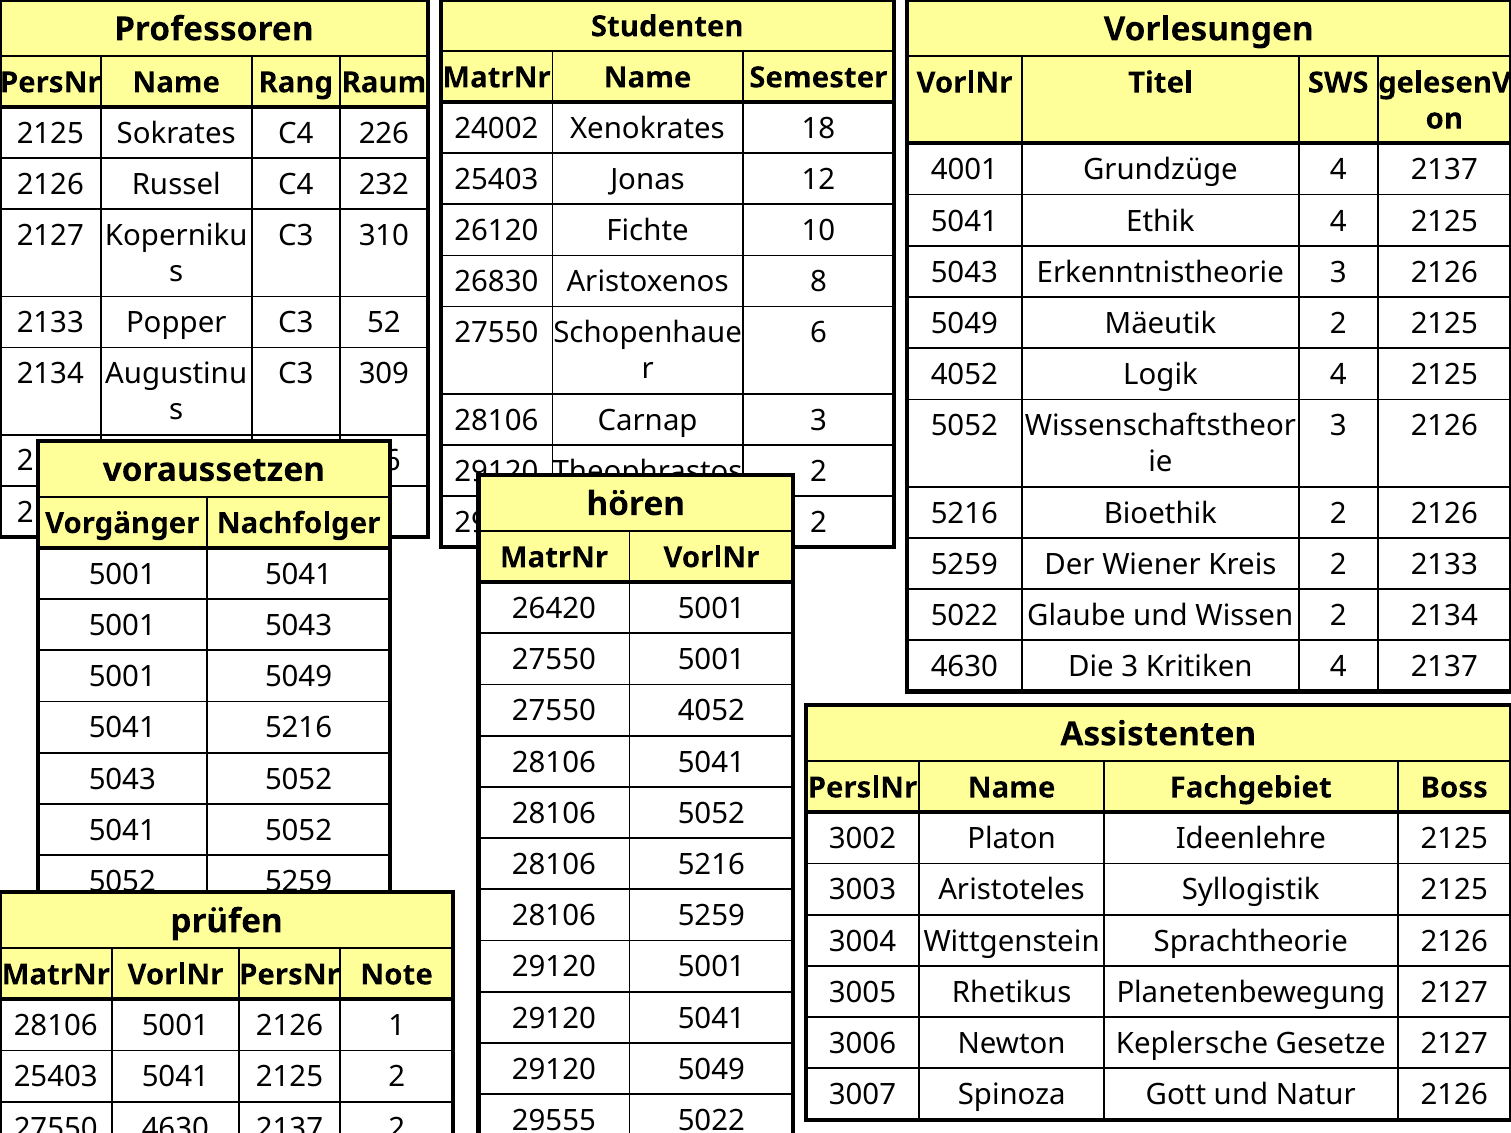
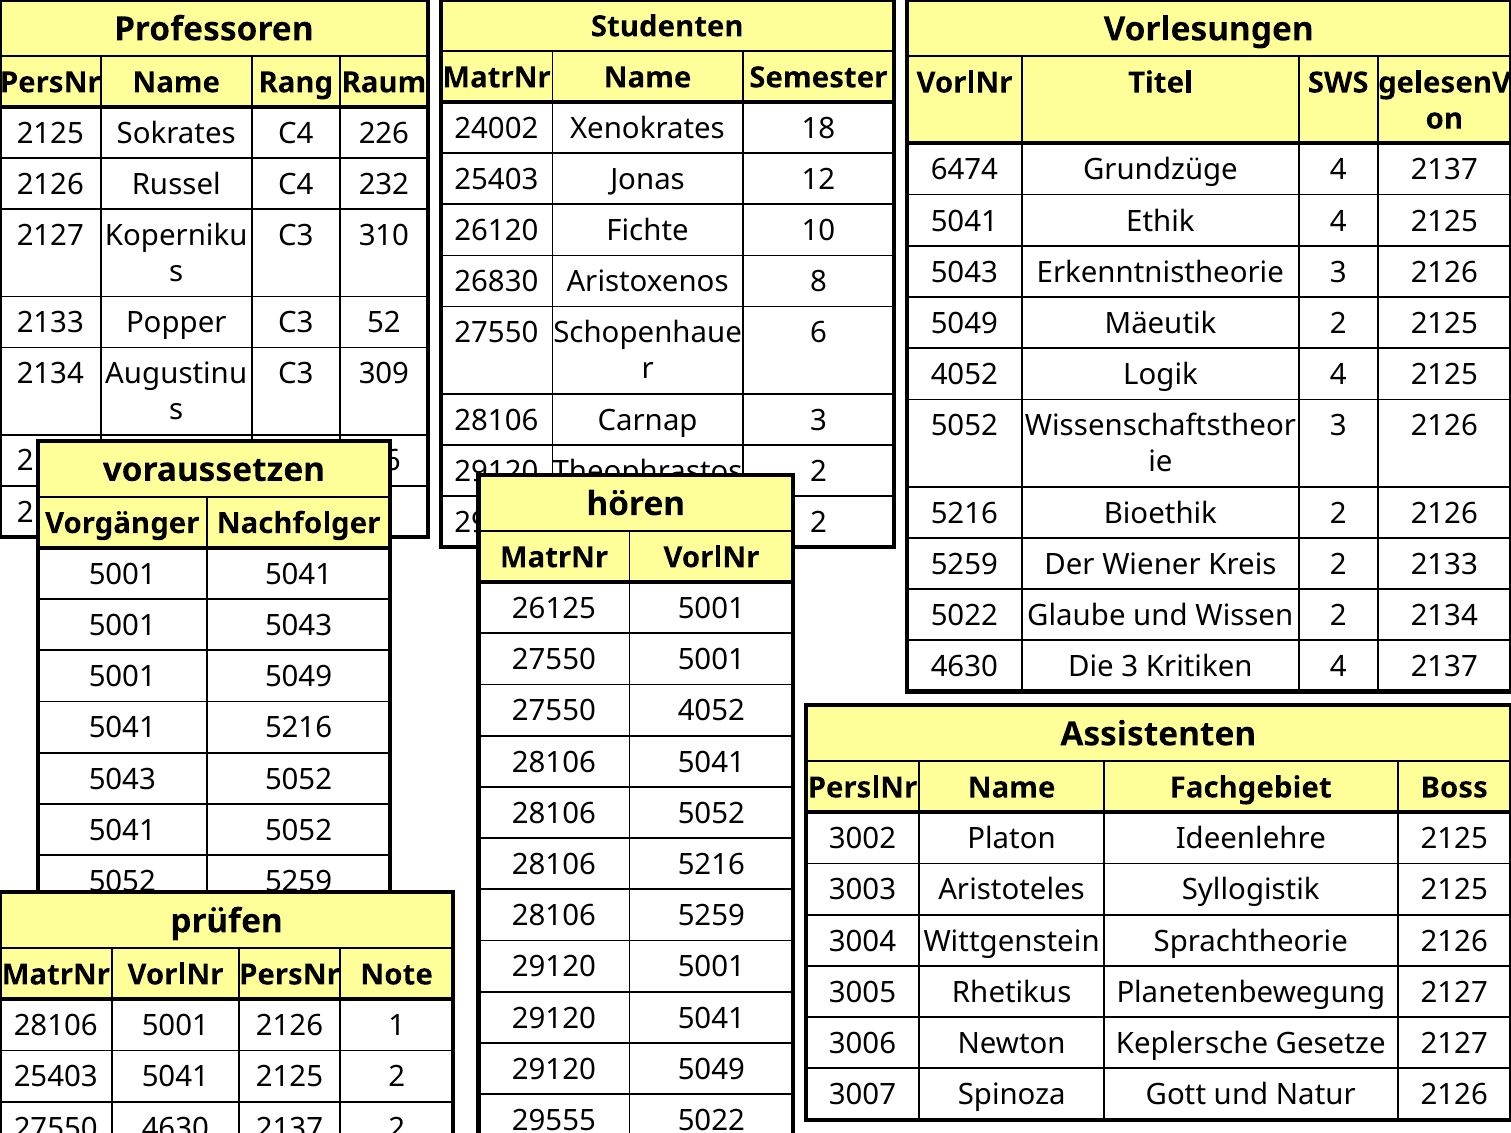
4001: 4001 -> 6474
26420: 26420 -> 26125
